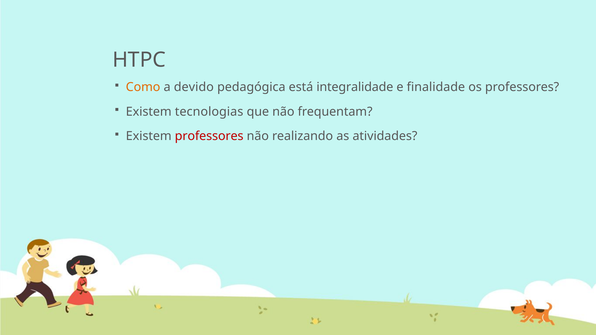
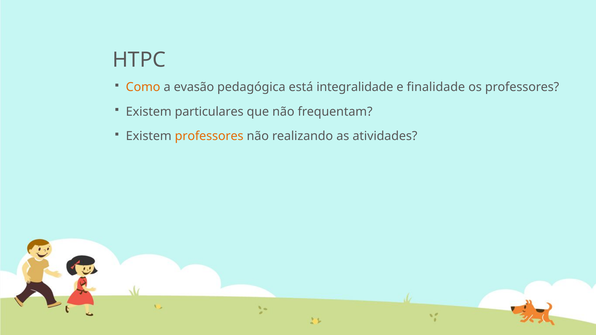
devido: devido -> evasão
tecnologias: tecnologias -> particulares
professores at (209, 136) colour: red -> orange
